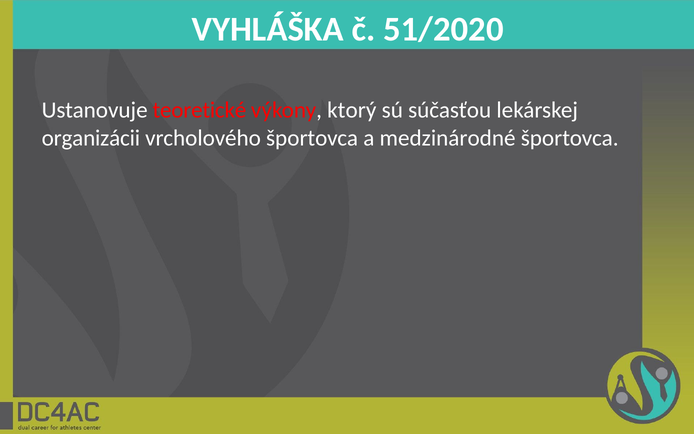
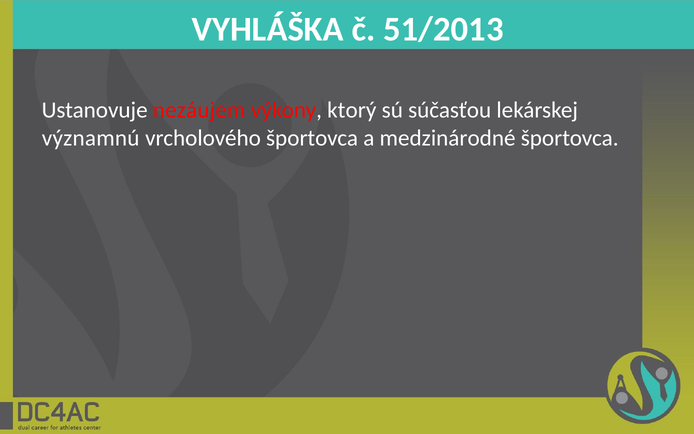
51/2020: 51/2020 -> 51/2013
teoretické: teoretické -> nezáujem
organizácii: organizácii -> významnú
